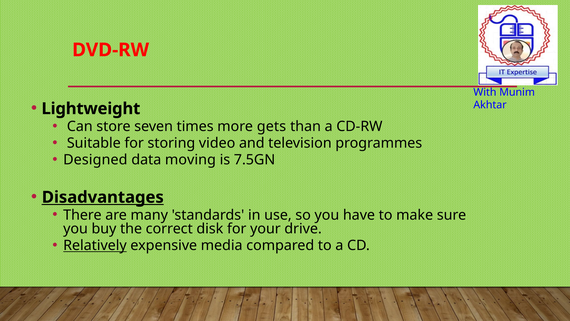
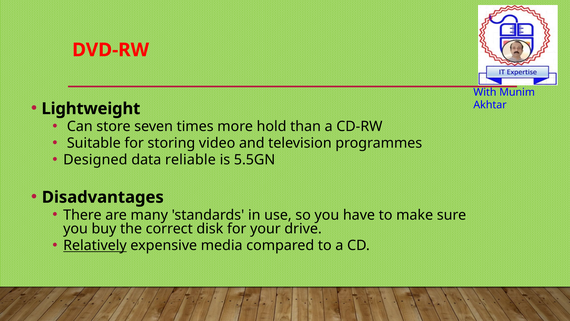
gets: gets -> hold
moving: moving -> reliable
7.5GN: 7.5GN -> 5.5GN
Disadvantages underline: present -> none
